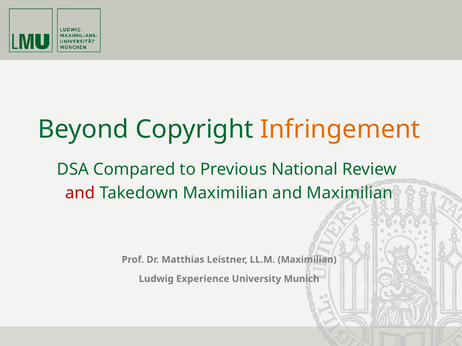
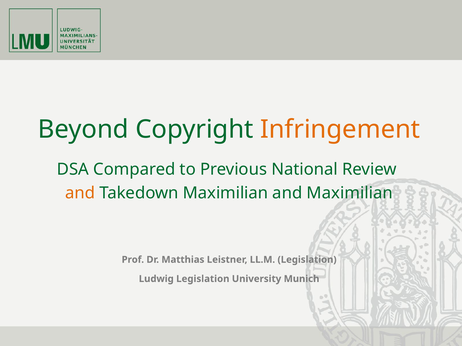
and at (80, 193) colour: red -> orange
LL.M Maximilian: Maximilian -> Legislation
Ludwig Experience: Experience -> Legislation
